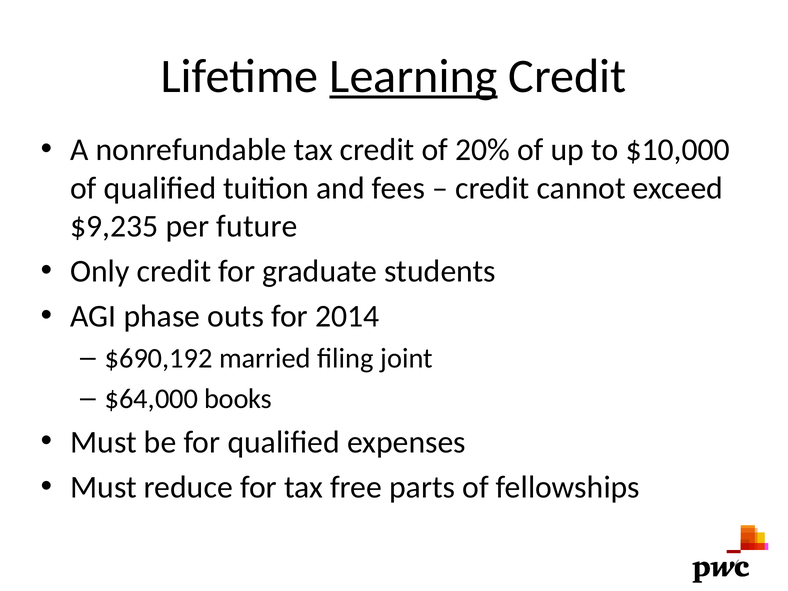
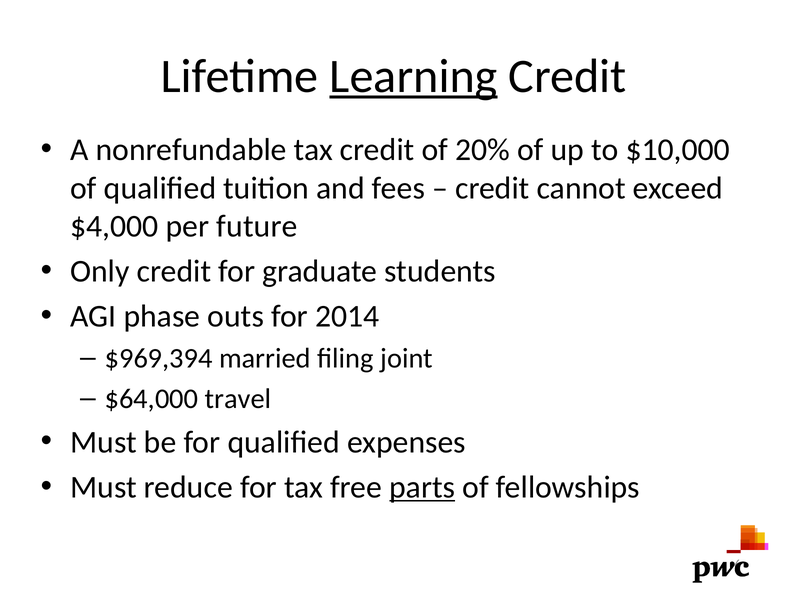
$9,235: $9,235 -> $4,000
$690,192: $690,192 -> $969,394
books: books -> travel
parts underline: none -> present
